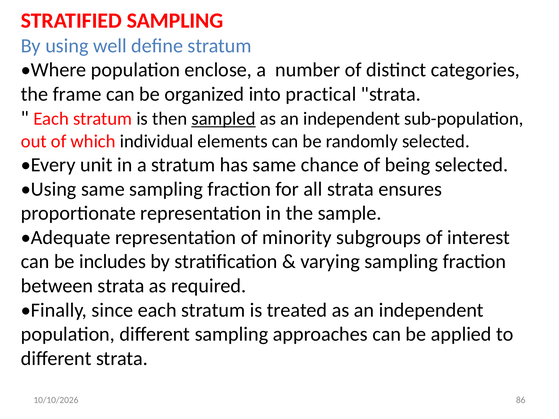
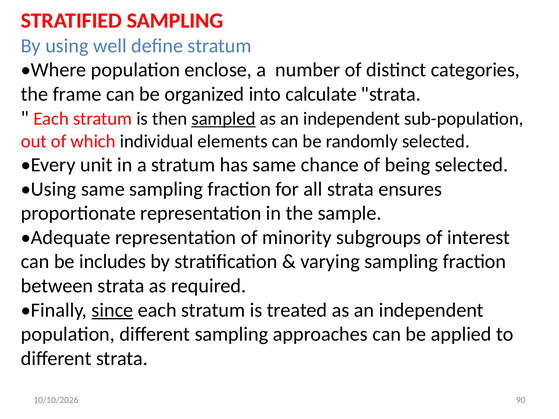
practical: practical -> calculate
since underline: none -> present
86: 86 -> 90
